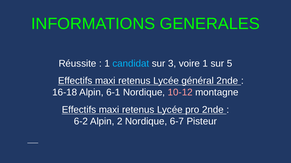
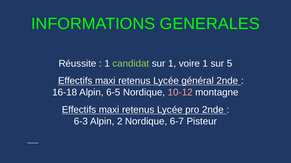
candidat colour: light blue -> light green
sur 3: 3 -> 1
6-1: 6-1 -> 6-5
6-2: 6-2 -> 6-3
